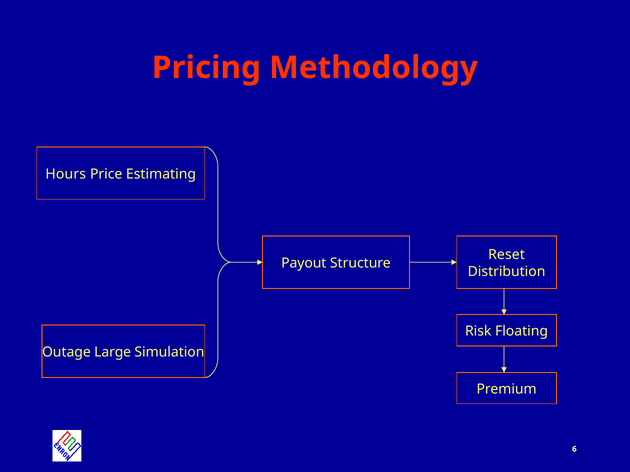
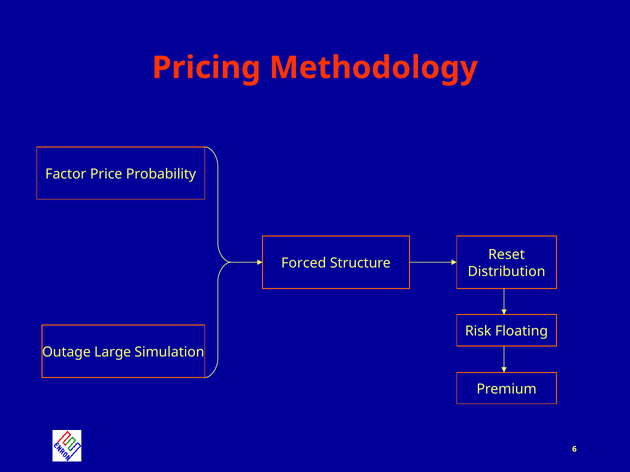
Hours: Hours -> Factor
Estimating: Estimating -> Probability
Payout: Payout -> Forced
